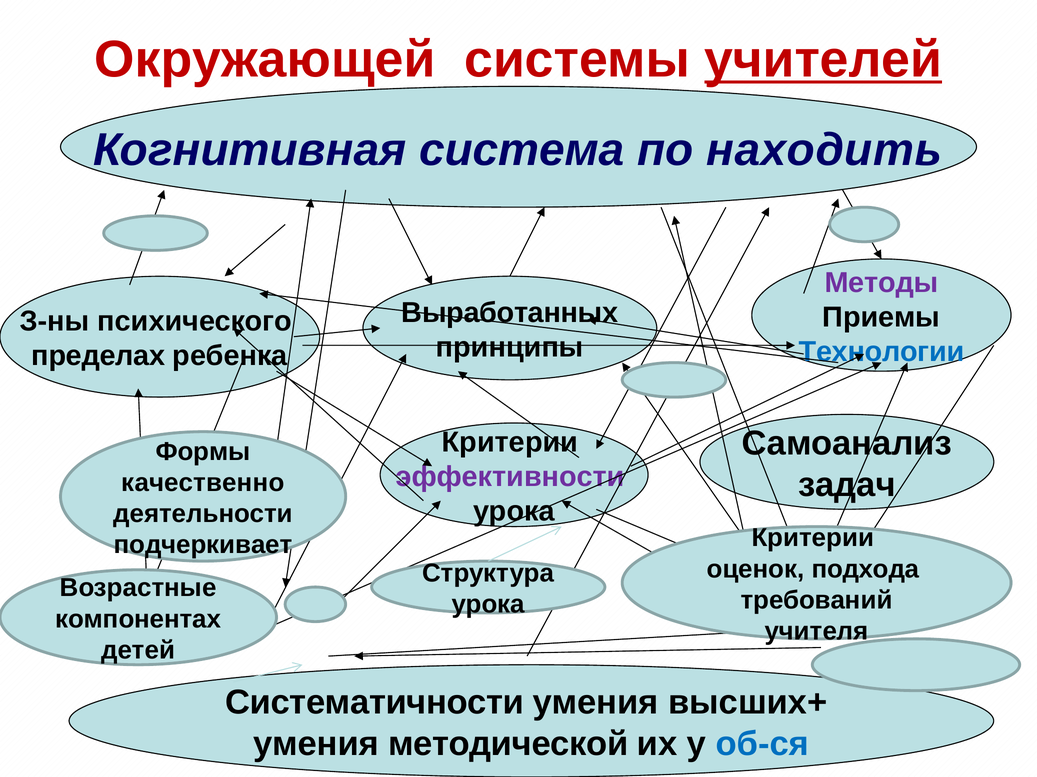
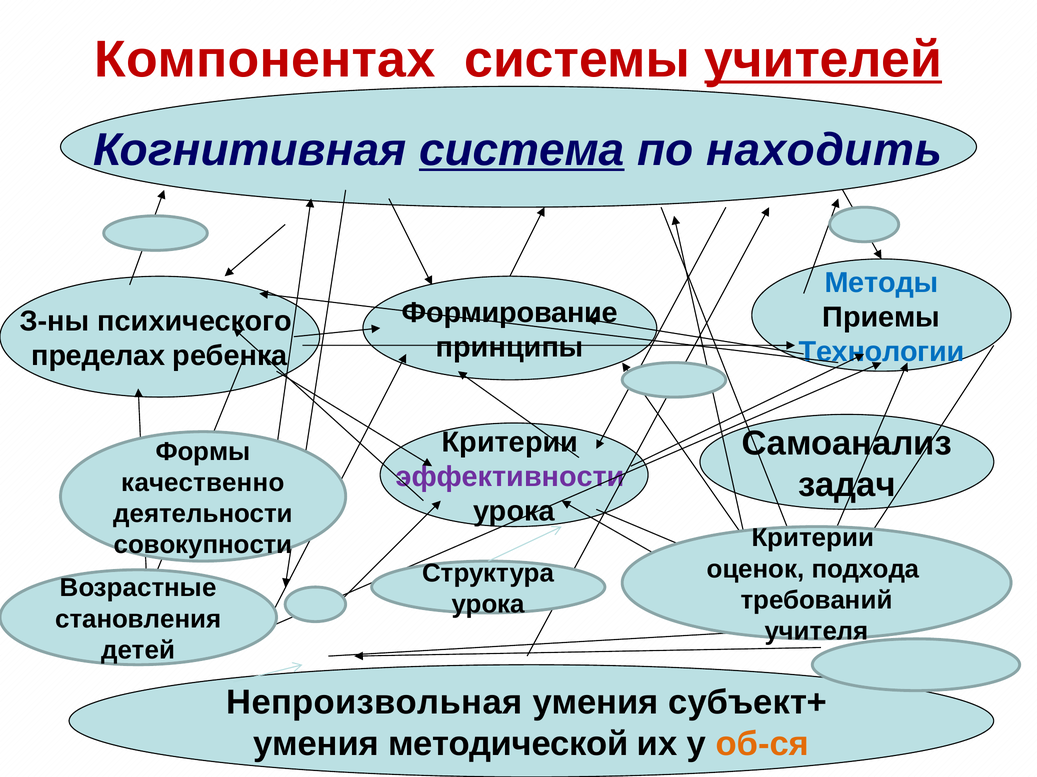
Окружающей: Окружающей -> Компонентах
система underline: none -> present
Методы colour: purple -> blue
Выработанных: Выработанных -> Формирование
подчеркивает: подчеркивает -> совокупности
компонентах: компонентах -> становления
Систематичности: Систематичности -> Непроизвольная
высших+: высших+ -> субъект+
об-ся colour: blue -> orange
